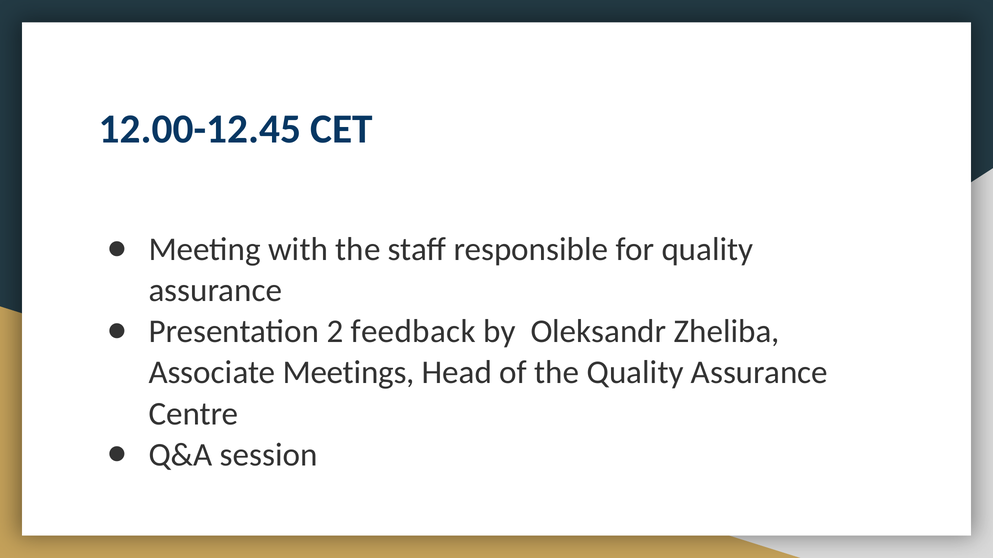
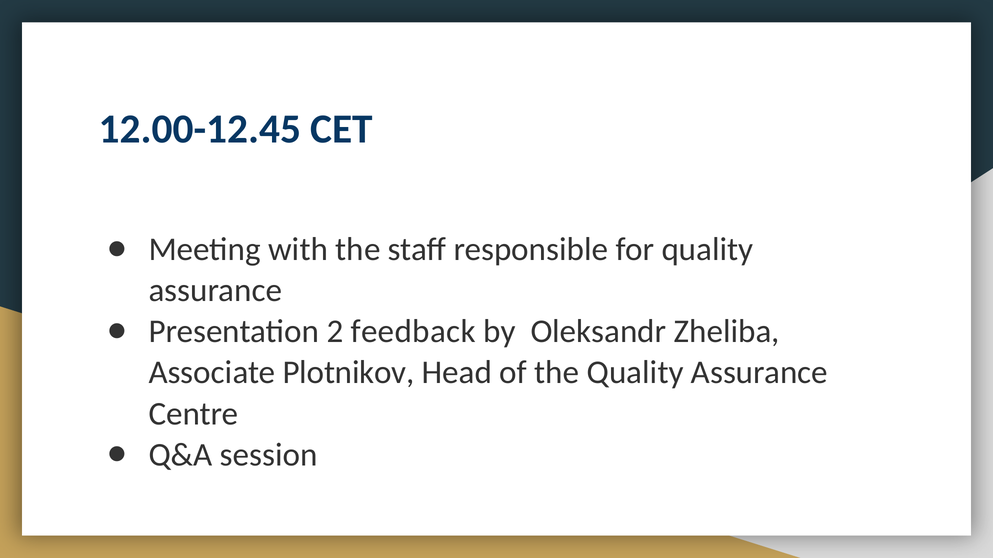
Meetings: Meetings -> Plotnikov
